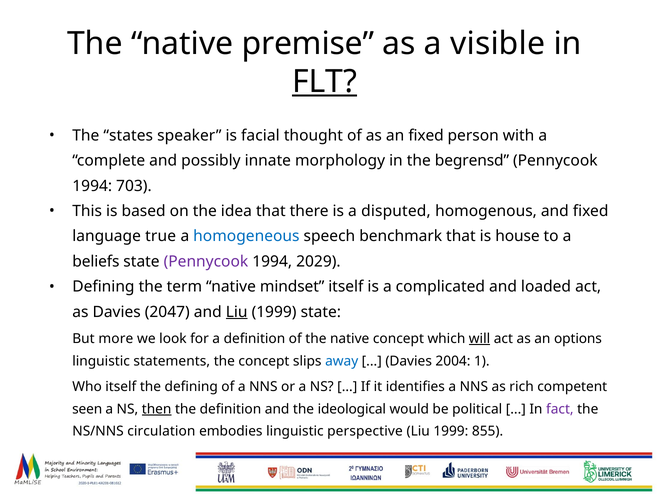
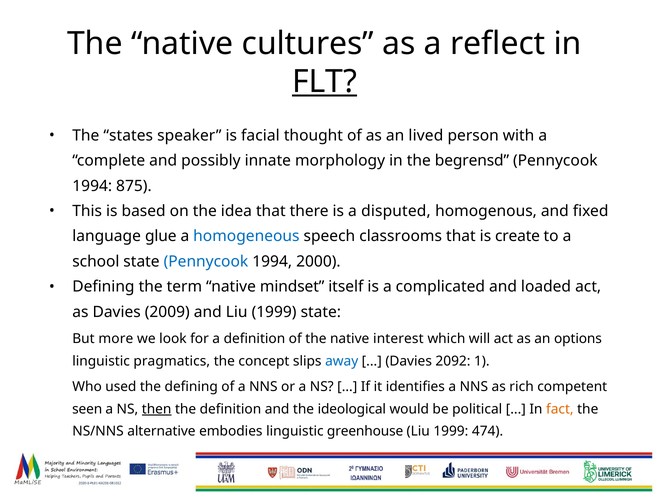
premise: premise -> cultures
visible: visible -> reflect
an fixed: fixed -> lived
703: 703 -> 875
true: true -> glue
benchmark: benchmark -> classrooms
house: house -> create
beliefs: beliefs -> school
Pennycook at (206, 261) colour: purple -> blue
2029: 2029 -> 2000
2047: 2047 -> 2009
Liu at (237, 312) underline: present -> none
native concept: concept -> interest
will underline: present -> none
statements: statements -> pragmatics
2004: 2004 -> 2092
Who itself: itself -> used
fact colour: purple -> orange
circulation: circulation -> alternative
perspective: perspective -> greenhouse
855: 855 -> 474
